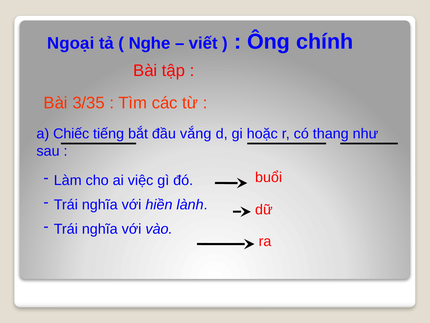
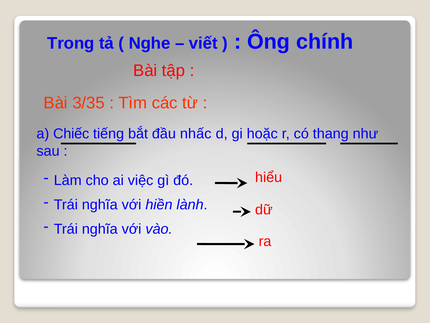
Ngoại: Ngoại -> Trong
vắng: vắng -> nhấc
buổi: buổi -> hiểu
